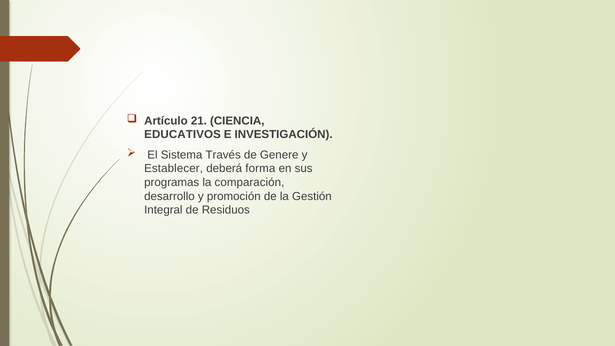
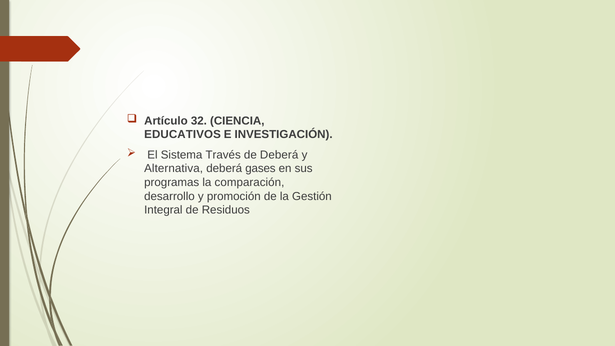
21: 21 -> 32
de Genere: Genere -> Deberá
Establecer: Establecer -> Alternativa
forma: forma -> gases
